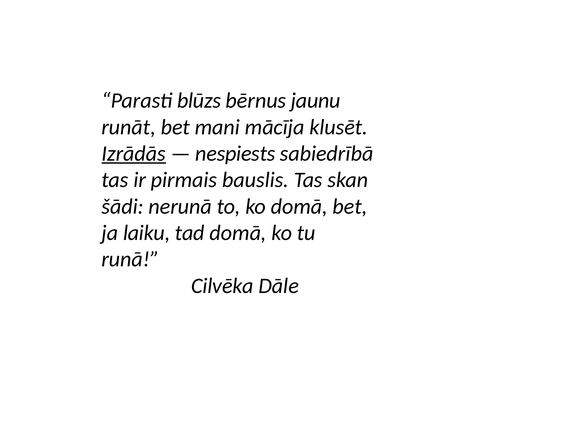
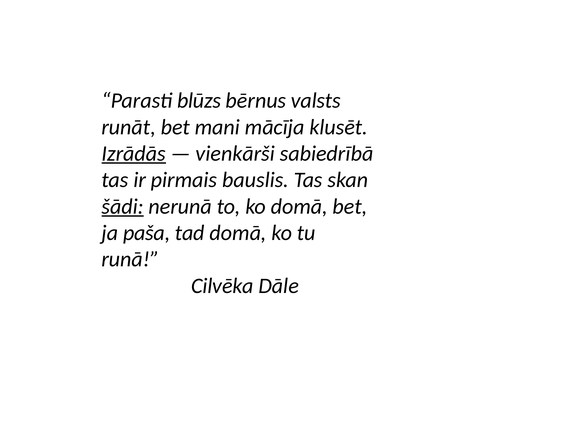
jaunu: jaunu -> valsts
nespiests: nespiests -> vienkārši
šādi underline: none -> present
laiku: laiku -> paša
